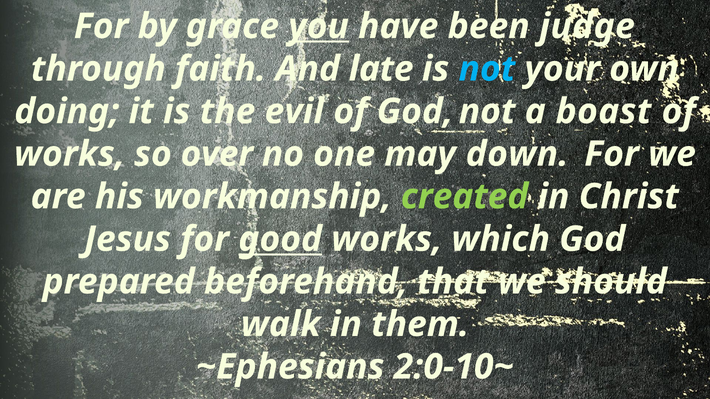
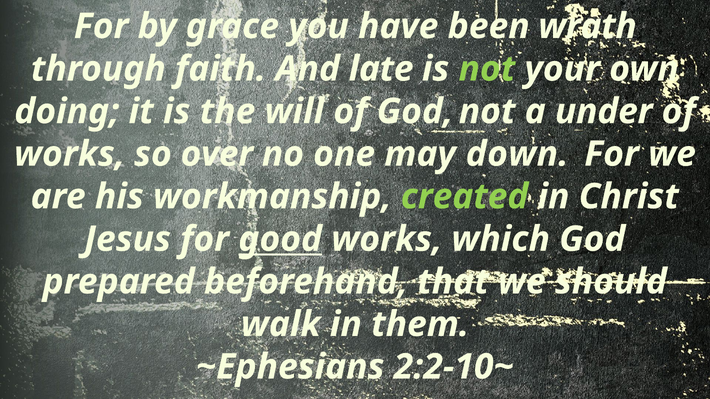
you underline: present -> none
judge: judge -> wrath
not at (487, 69) colour: light blue -> light green
evil: evil -> will
boast: boast -> under
2:0-10~: 2:0-10~ -> 2:2-10~
